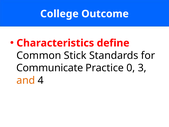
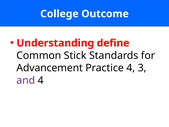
Characteristics: Characteristics -> Understanding
Communicate: Communicate -> Advancement
Practice 0: 0 -> 4
and colour: orange -> purple
